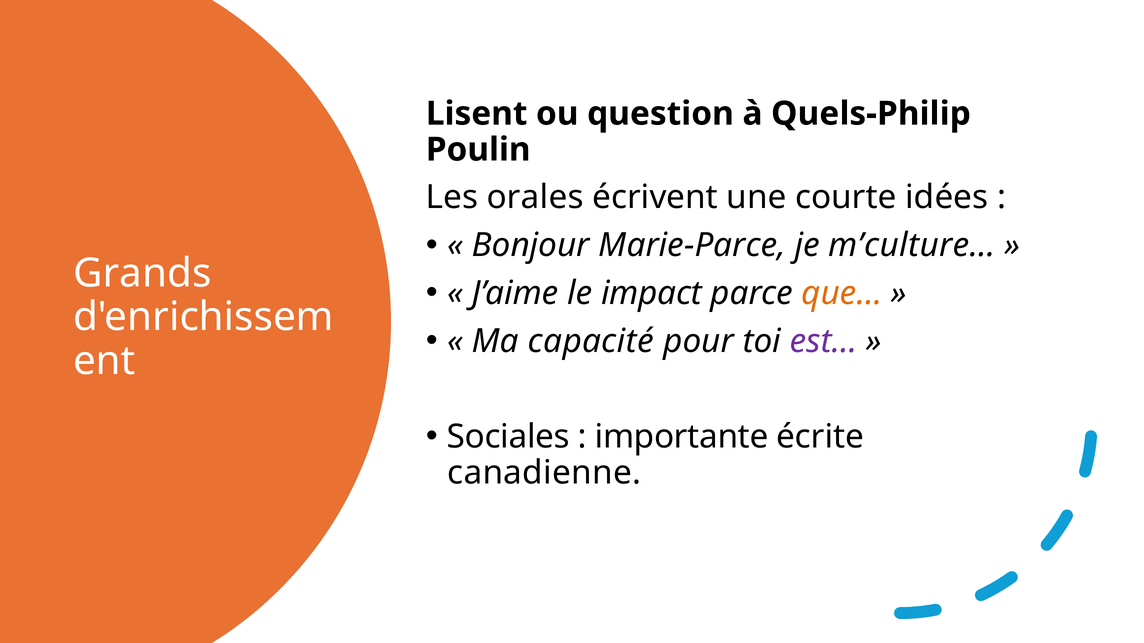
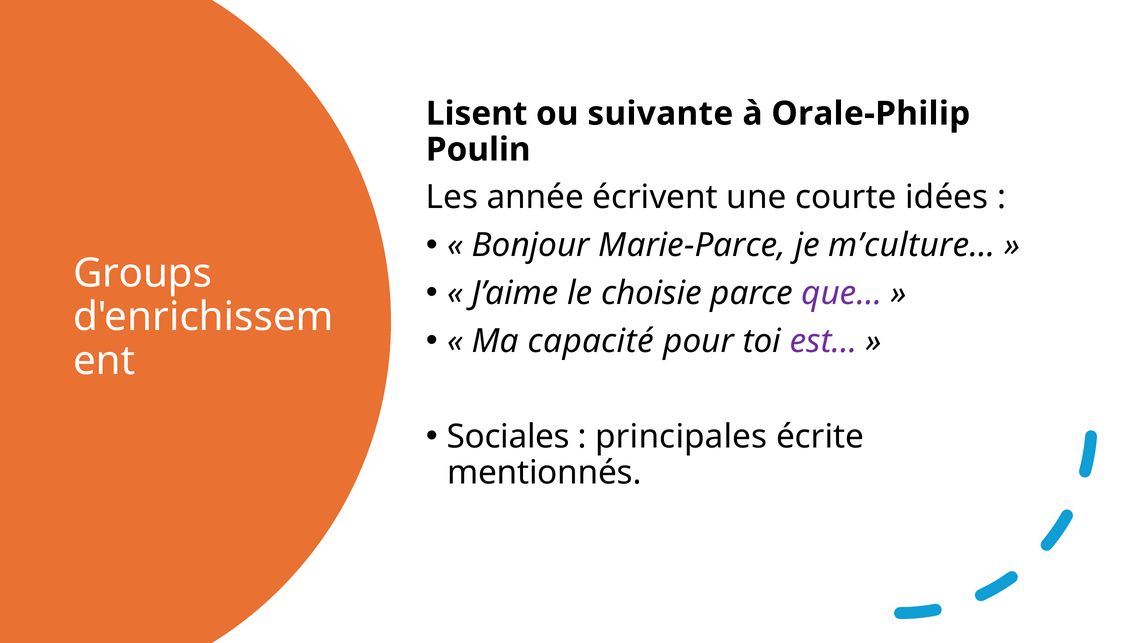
question: question -> suivante
Quels‑Philip: Quels‑Philip -> Orale‑Philip
orales: orales -> année
Grands: Grands -> Groups
impact: impact -> choisie
que… colour: orange -> purple
importante: importante -> principales
canadienne: canadienne -> mentionnés
